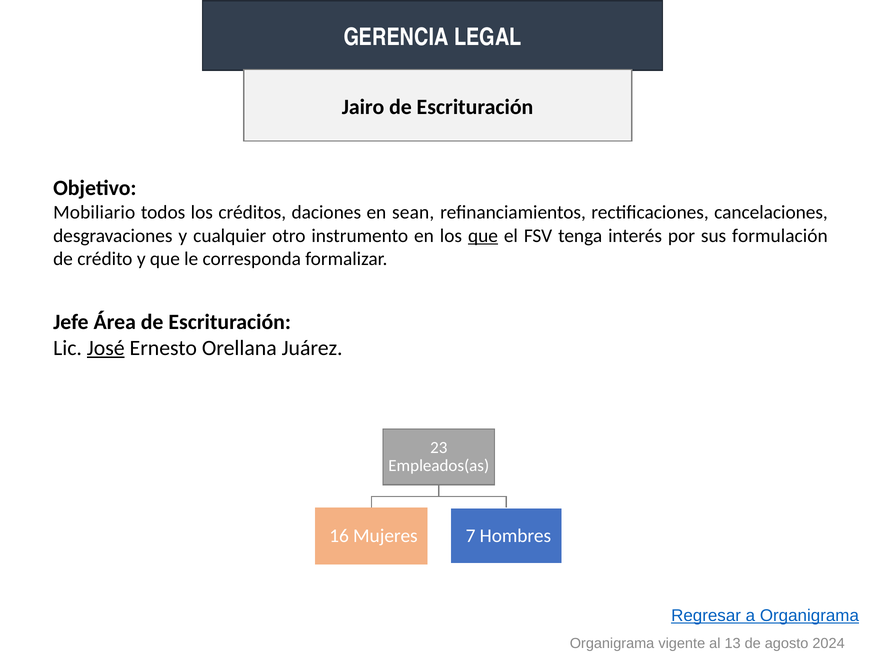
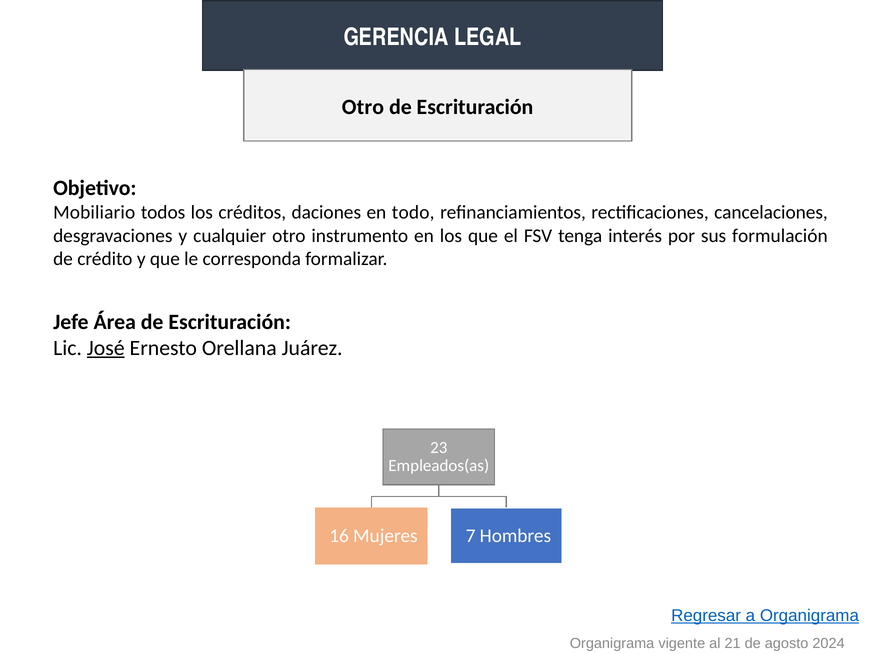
Jairo at (363, 107): Jairo -> Otro
sean: sean -> todo
que at (483, 236) underline: present -> none
13: 13 -> 21
